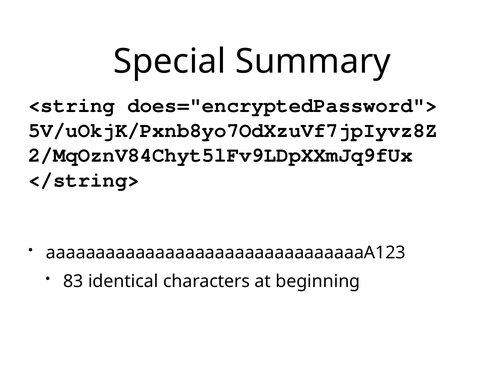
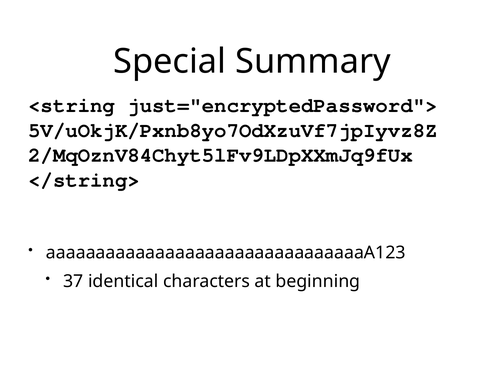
does="encryptedPassword">: does="encryptedPassword"> -> just="encryptedPassword">
83: 83 -> 37
